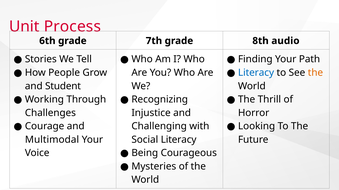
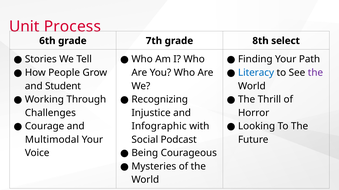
audio: audio -> select
the at (315, 73) colour: orange -> purple
Challenging: Challenging -> Infographic
Social Literacy: Literacy -> Podcast
